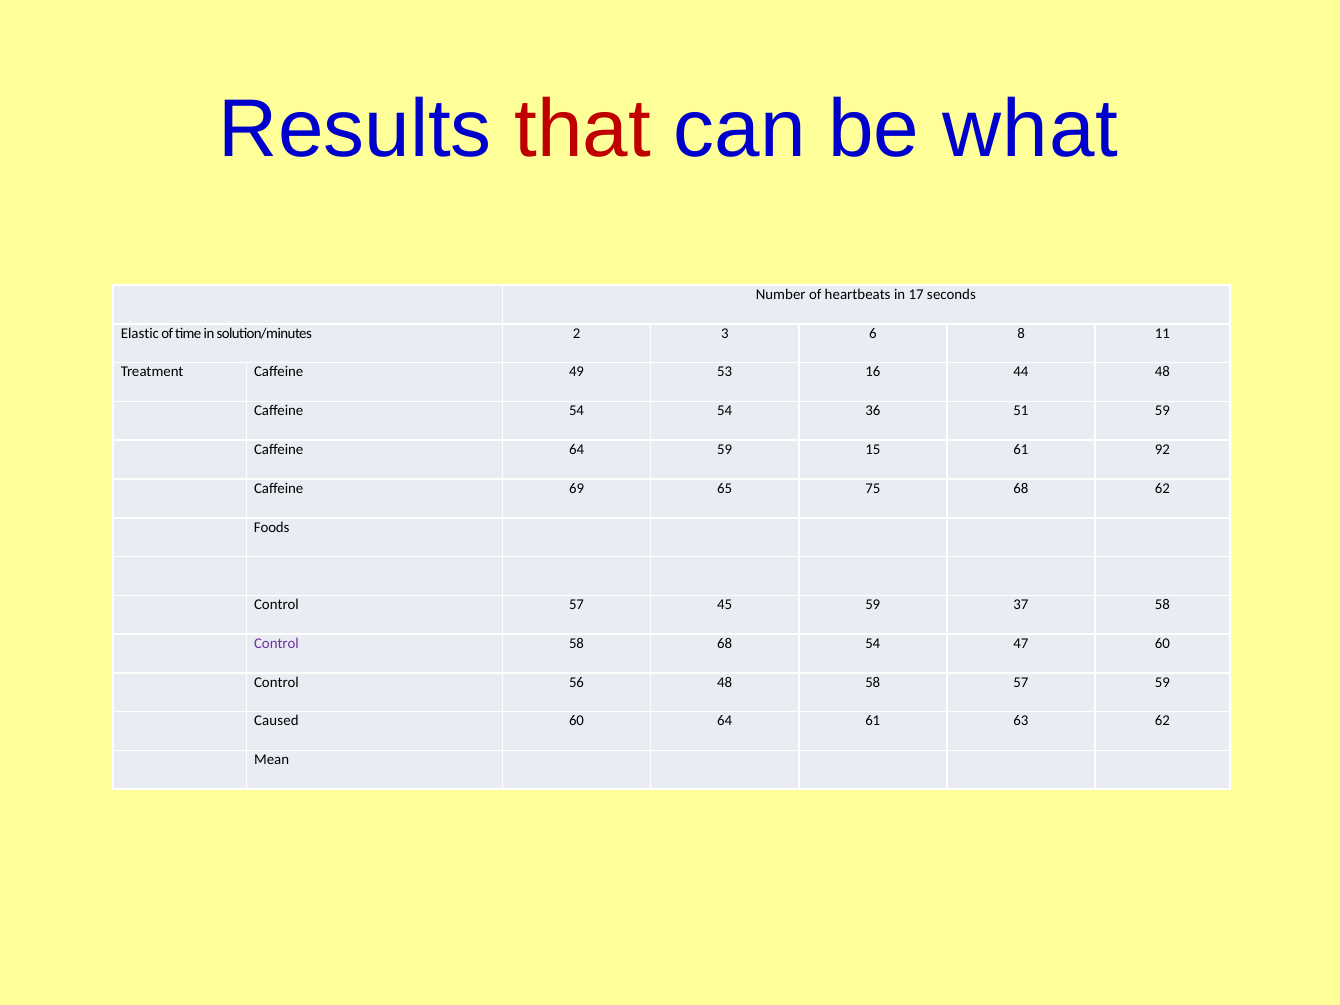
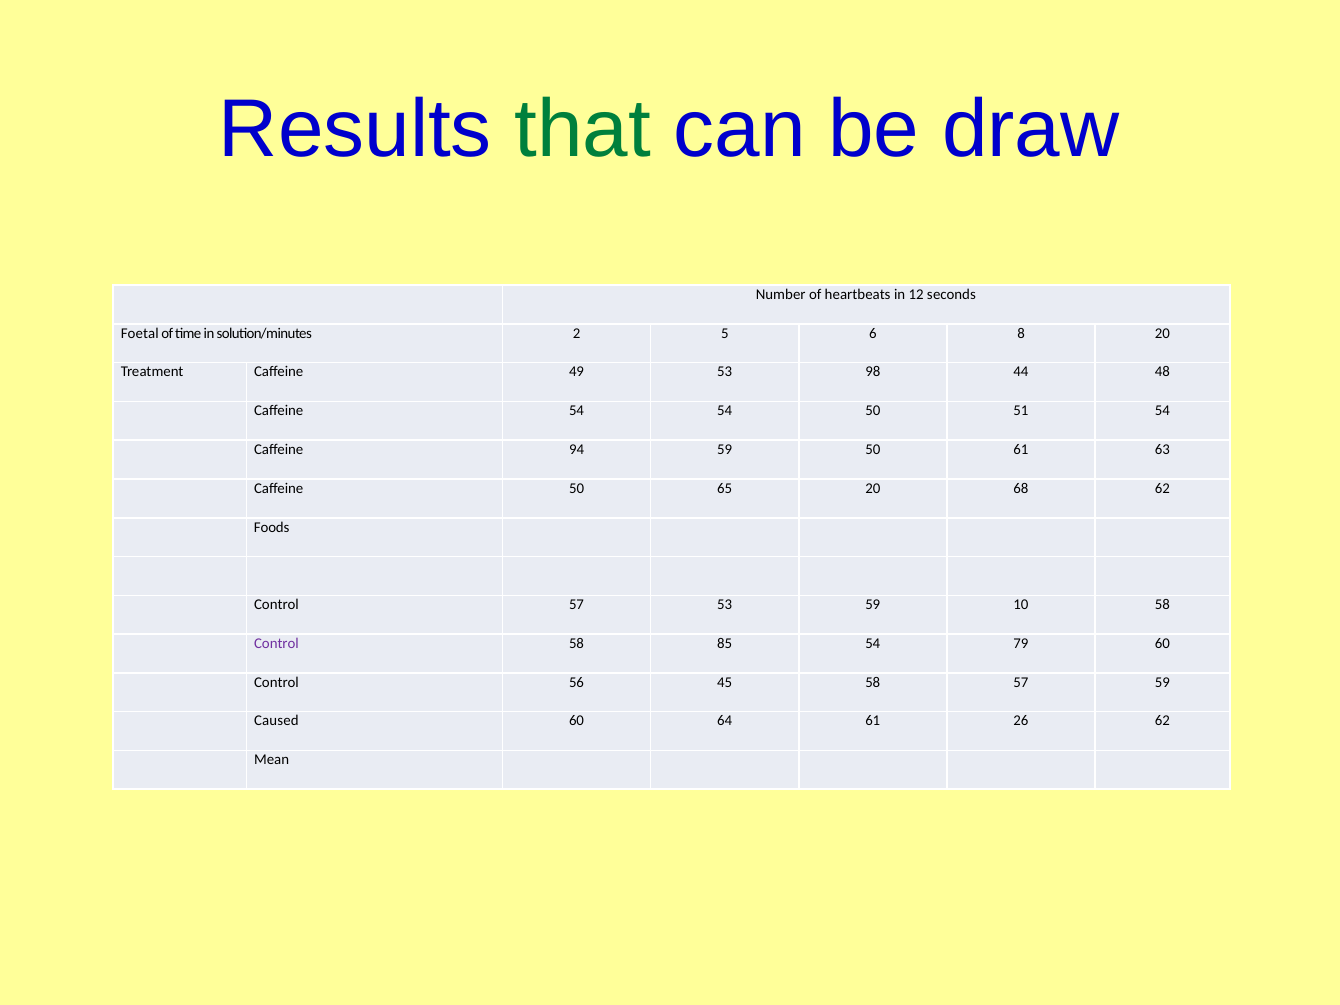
that colour: red -> green
what: what -> draw
17: 17 -> 12
Elastic: Elastic -> Foetal
3: 3 -> 5
8 11: 11 -> 20
16: 16 -> 98
54 36: 36 -> 50
51 59: 59 -> 54
Caffeine 64: 64 -> 94
59 15: 15 -> 50
92: 92 -> 63
Caffeine 69: 69 -> 50
65 75: 75 -> 20
57 45: 45 -> 53
37: 37 -> 10
58 68: 68 -> 85
47: 47 -> 79
56 48: 48 -> 45
63: 63 -> 26
